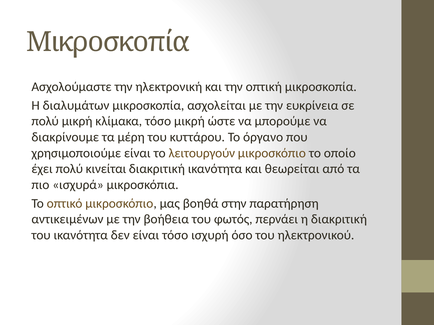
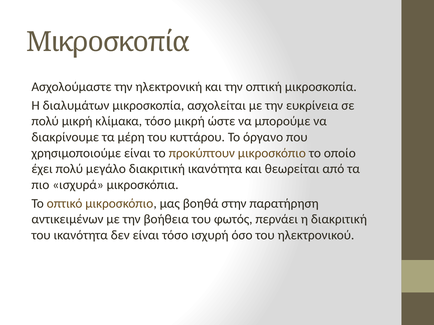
λειτουργούν: λειτουργούν -> προκύπτουν
κινείται: κινείται -> μεγάλο
